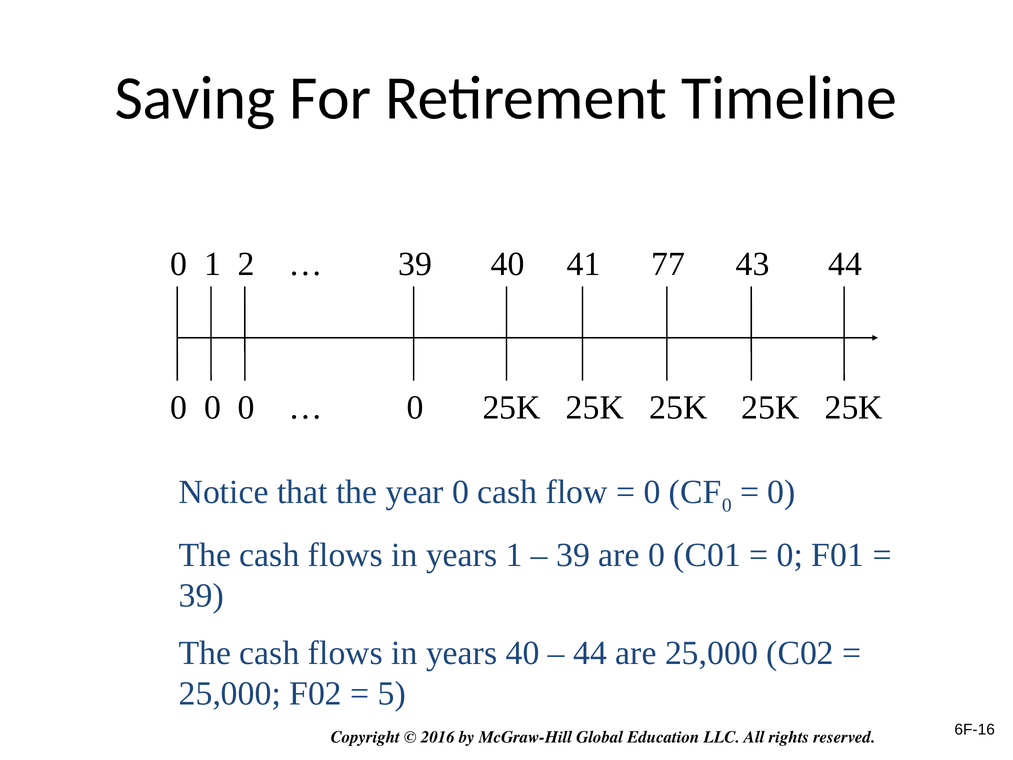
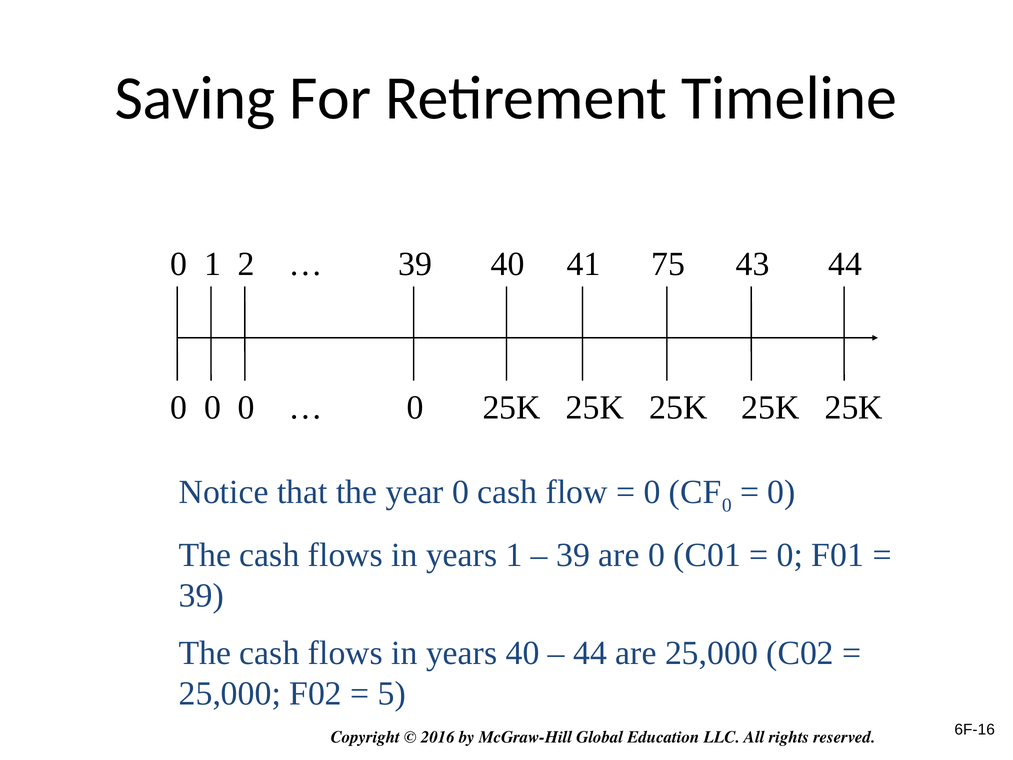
77: 77 -> 75
